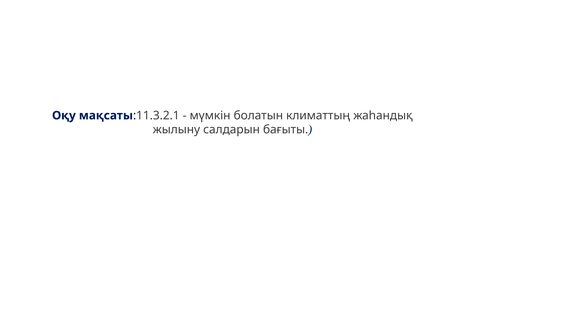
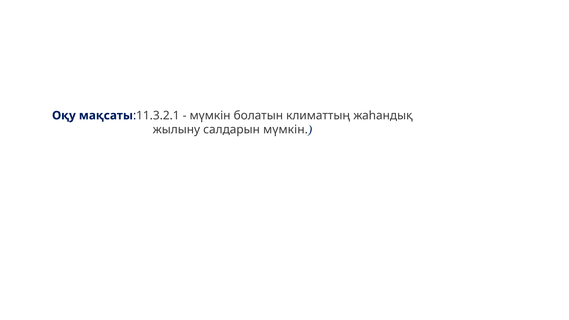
салдарын бағыты: бағыты -> мүмкін
